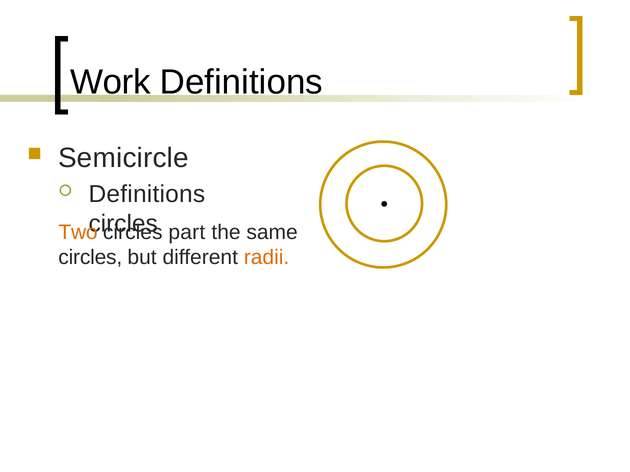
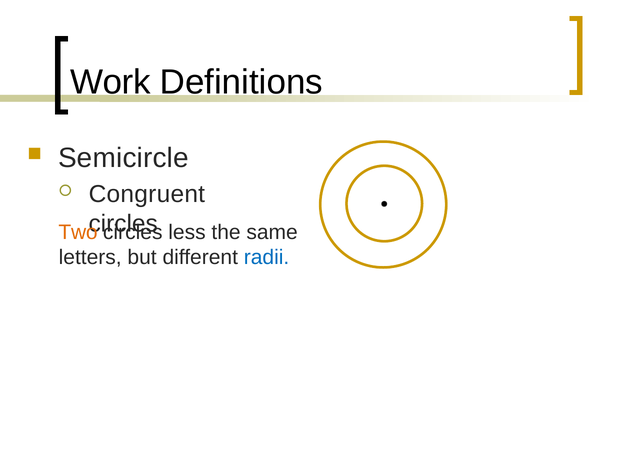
Definitions at (147, 195): Definitions -> Congruent
part: part -> less
circles at (90, 258): circles -> letters
radii colour: orange -> blue
